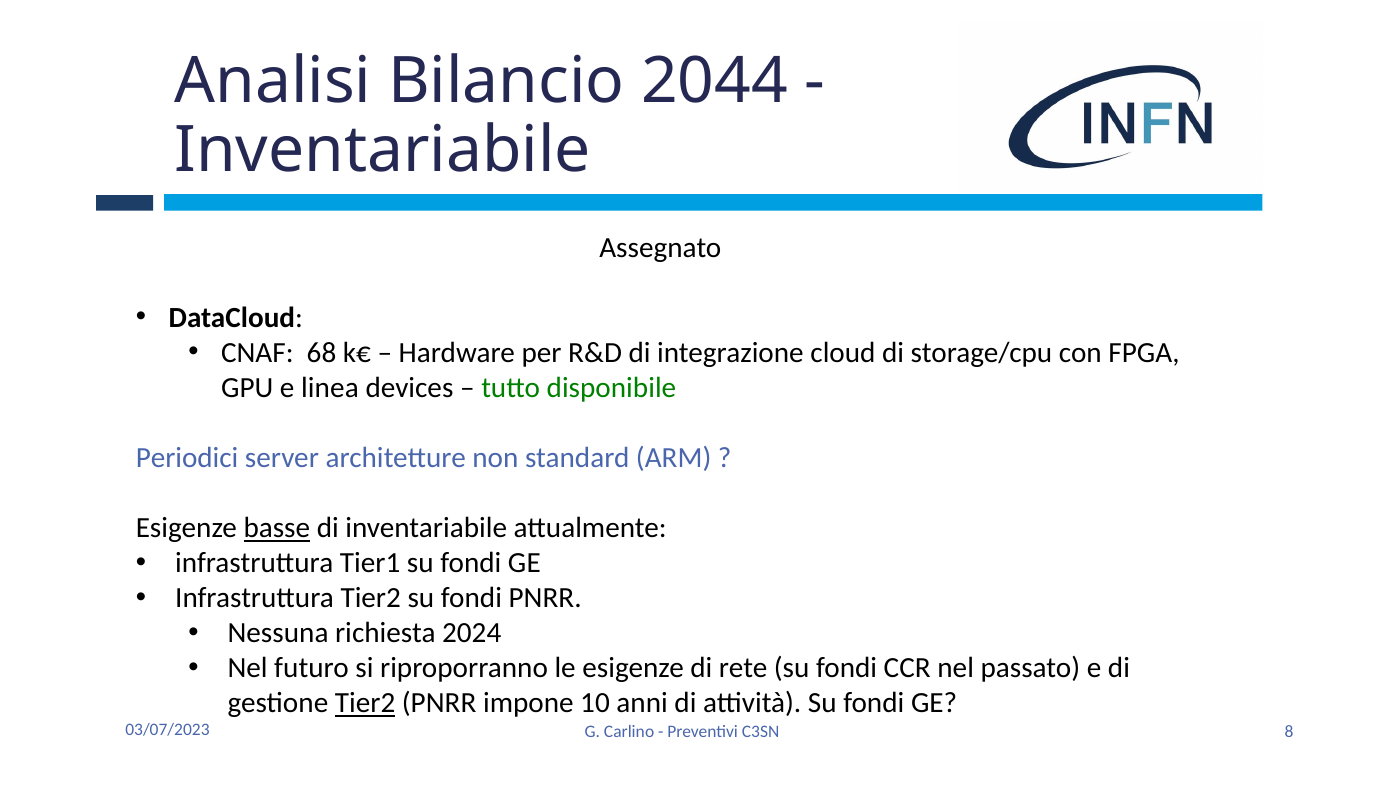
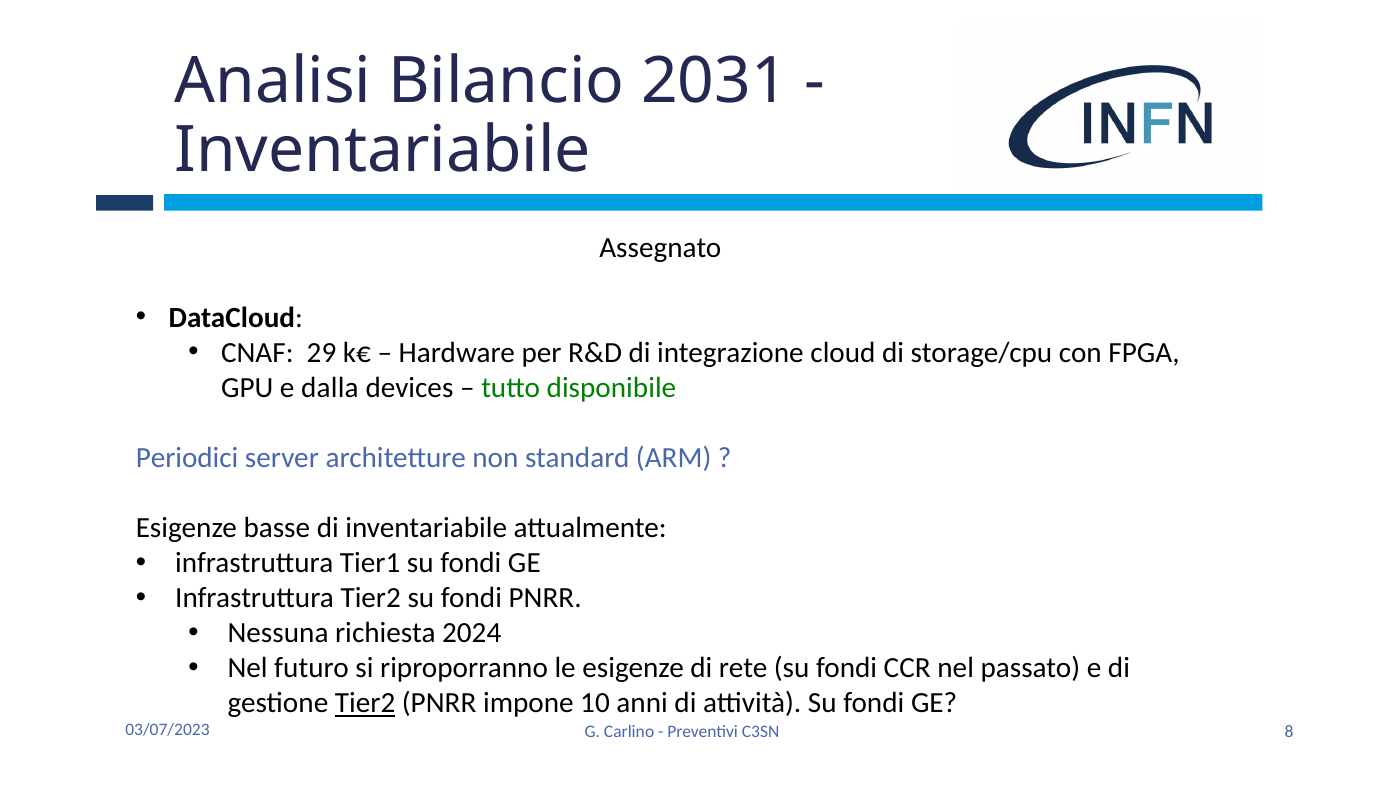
2044: 2044 -> 2031
68: 68 -> 29
linea: linea -> dalla
basse underline: present -> none
